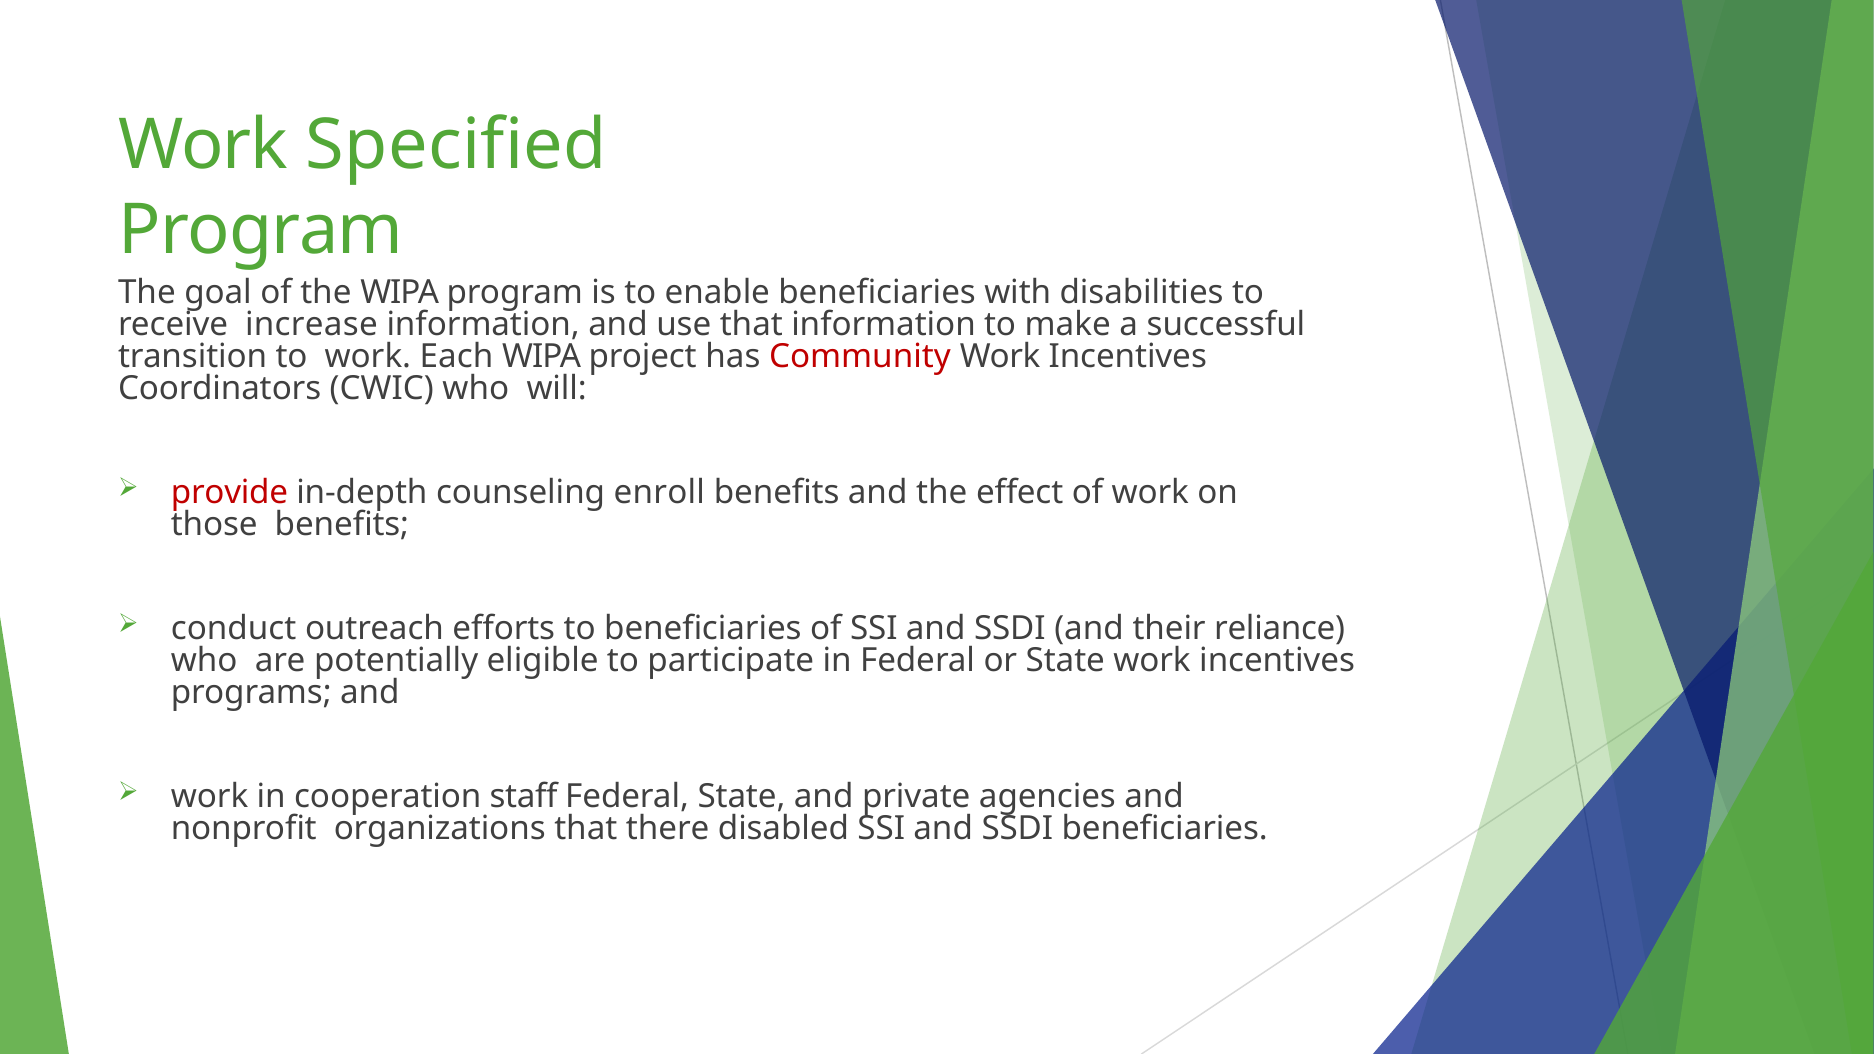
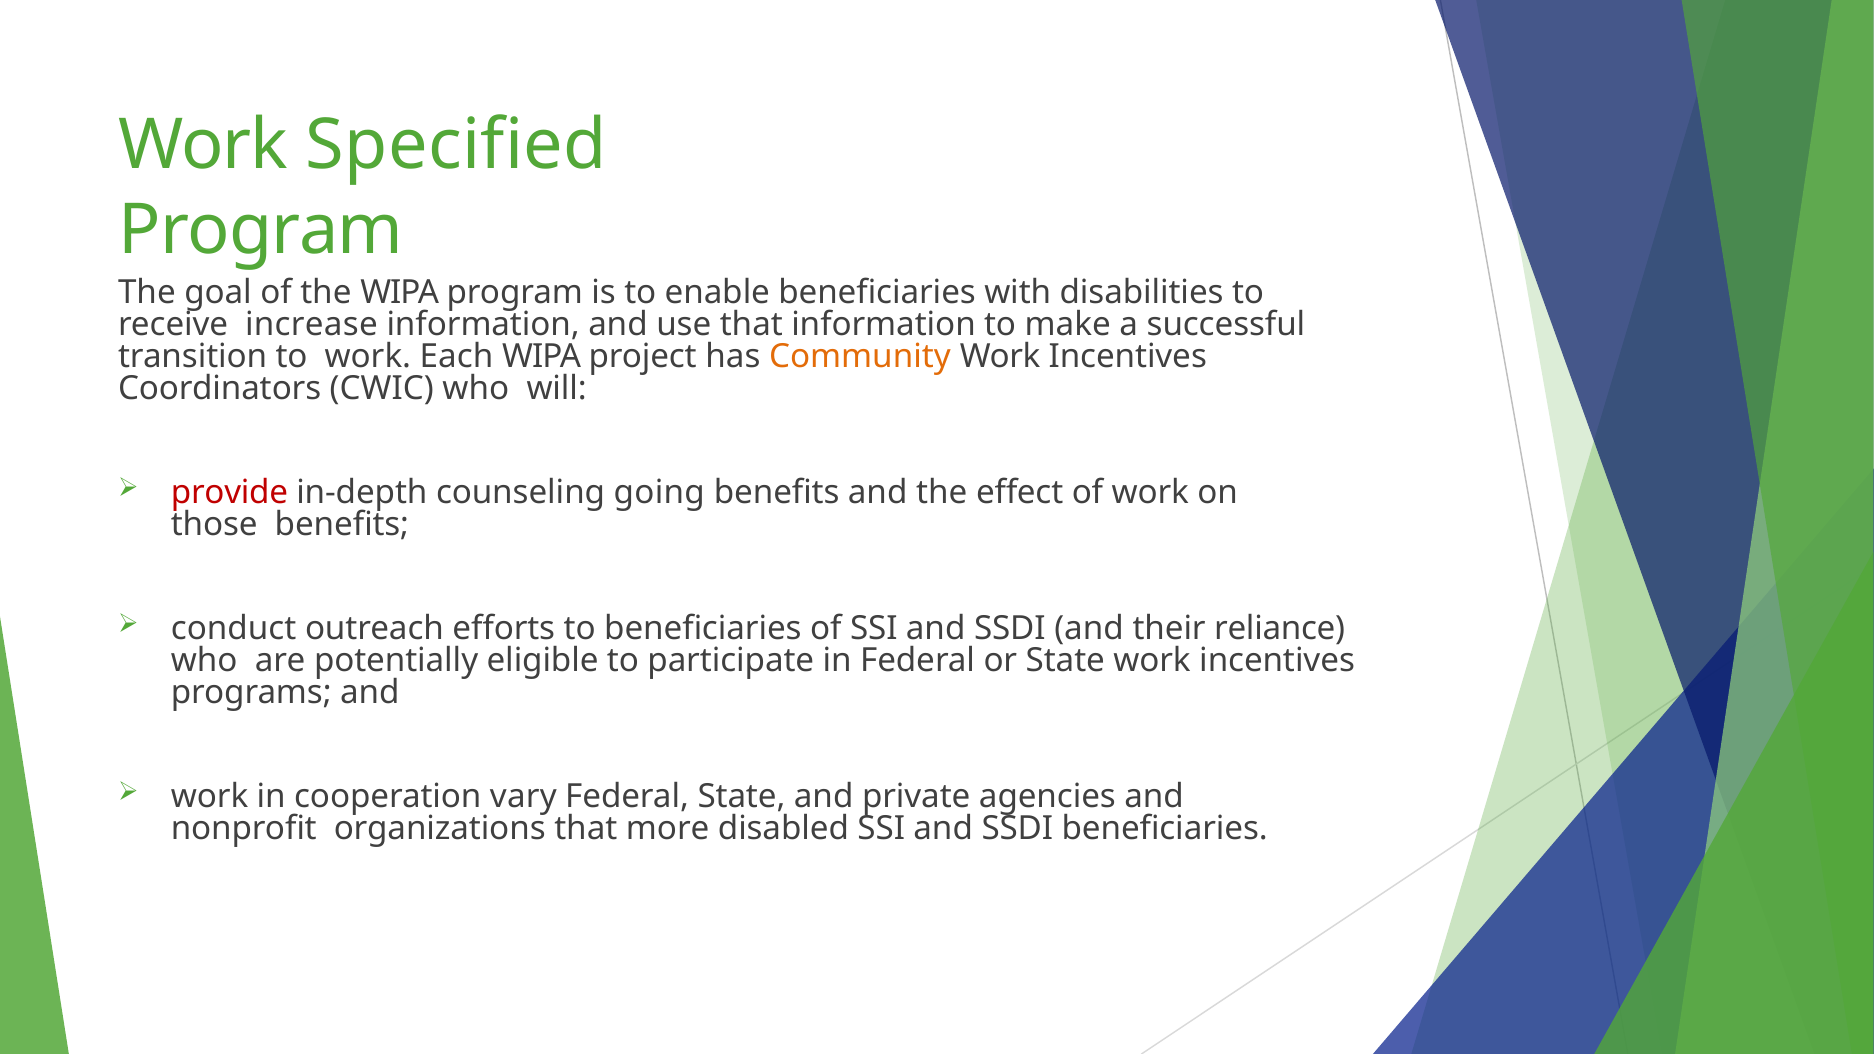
Community colour: red -> orange
enroll: enroll -> going
staff: staff -> vary
there: there -> more
